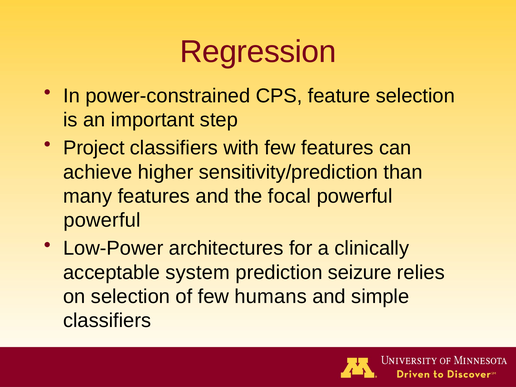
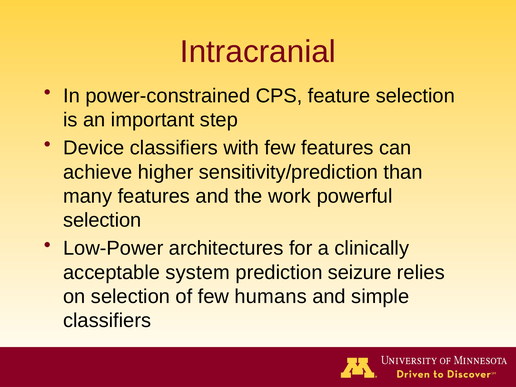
Regression: Regression -> Intracranial
Project: Project -> Device
focal: focal -> work
powerful at (102, 220): powerful -> selection
